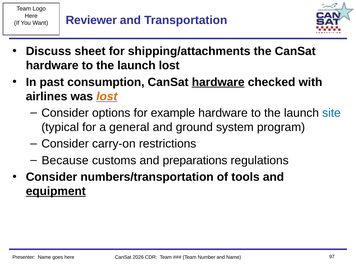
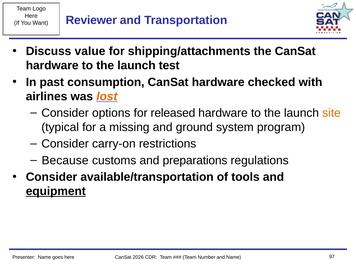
sheet: sheet -> value
launch lost: lost -> test
hardware at (218, 82) underline: present -> none
example: example -> released
site colour: blue -> orange
general: general -> missing
numbers/transportation: numbers/transportation -> available/transportation
